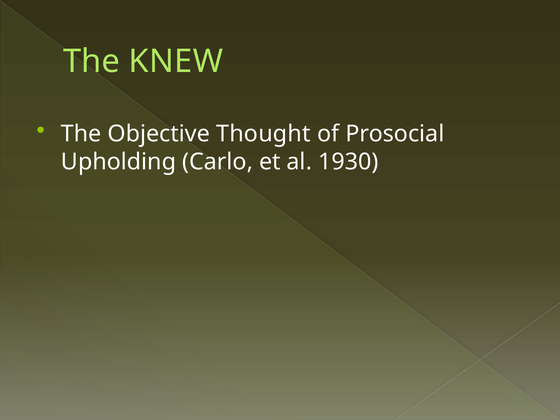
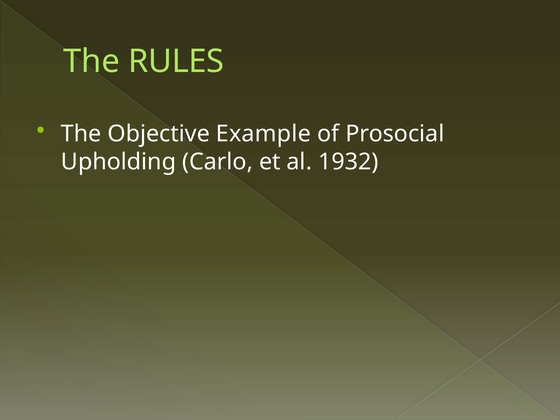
KNEW: KNEW -> RULES
Thought: Thought -> Example
1930: 1930 -> 1932
